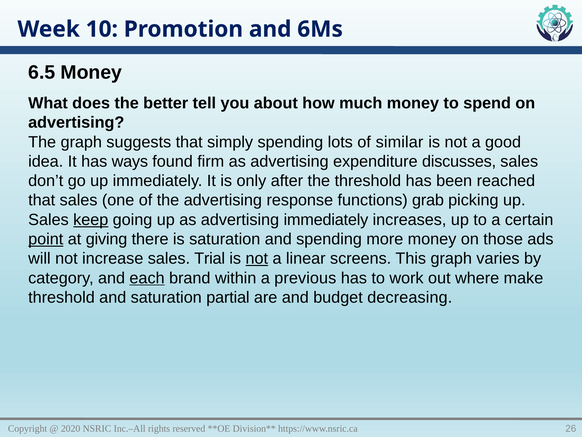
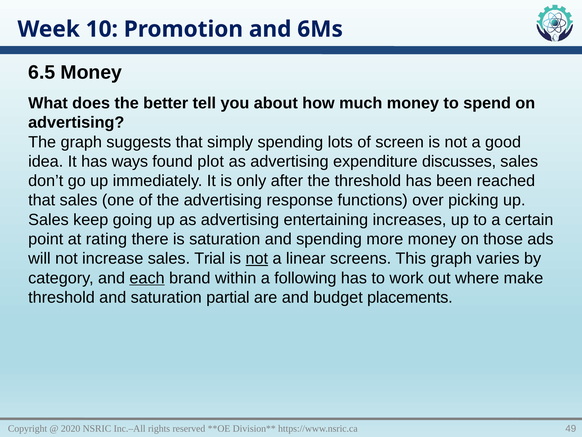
similar: similar -> screen
firm: firm -> plot
grab: grab -> over
keep underline: present -> none
advertising immediately: immediately -> entertaining
point underline: present -> none
giving: giving -> rating
previous: previous -> following
decreasing: decreasing -> placements
26: 26 -> 49
